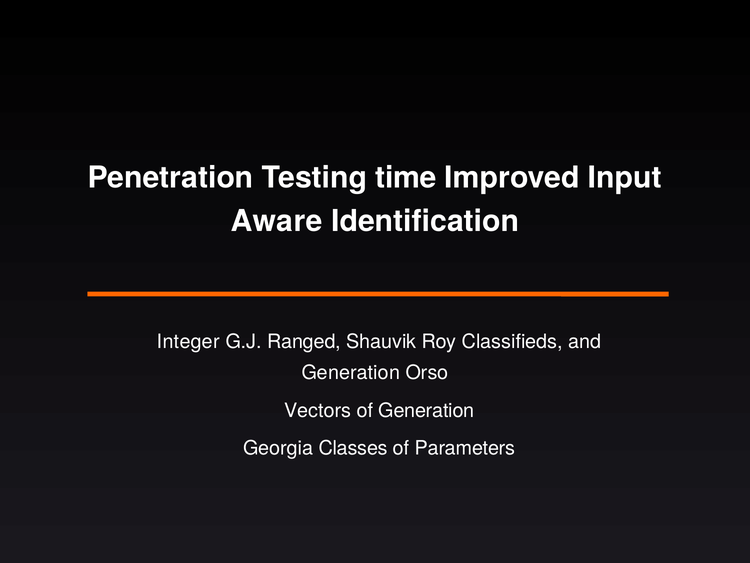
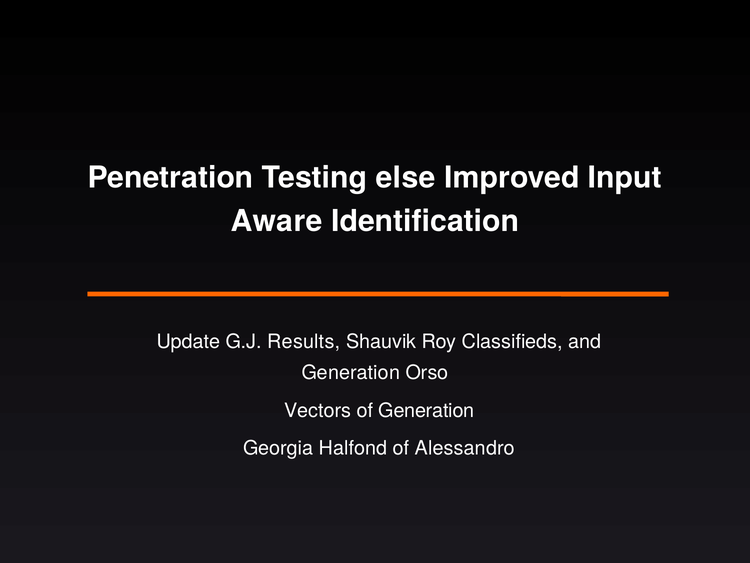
time: time -> else
Integer: Integer -> Update
Ranged: Ranged -> Results
Classes: Classes -> Halfond
Parameters: Parameters -> Alessandro
